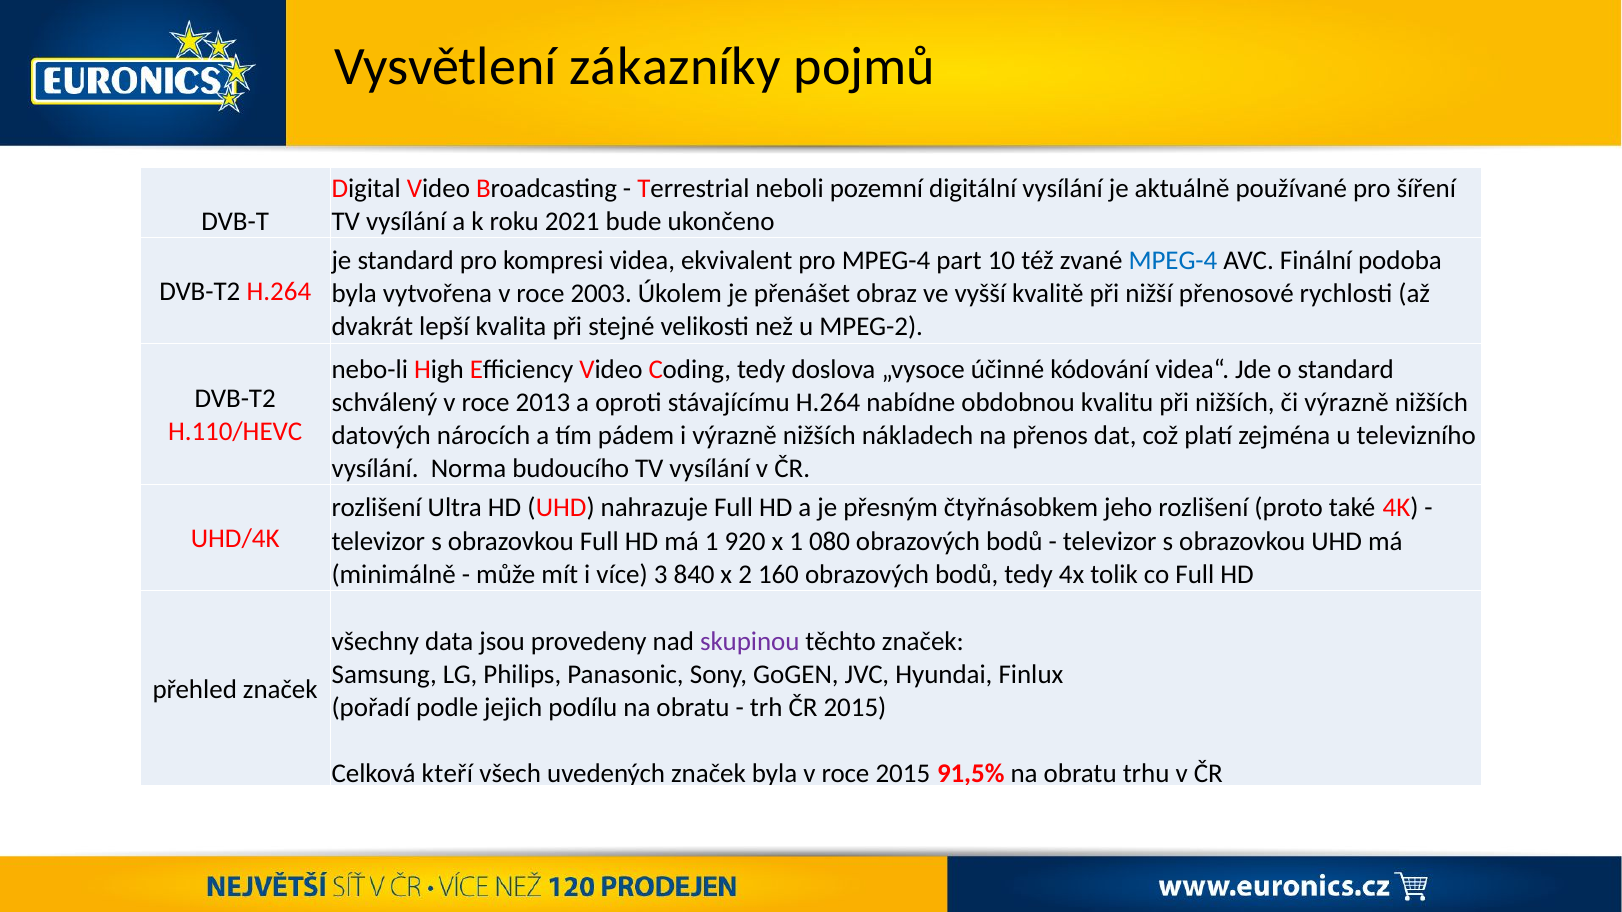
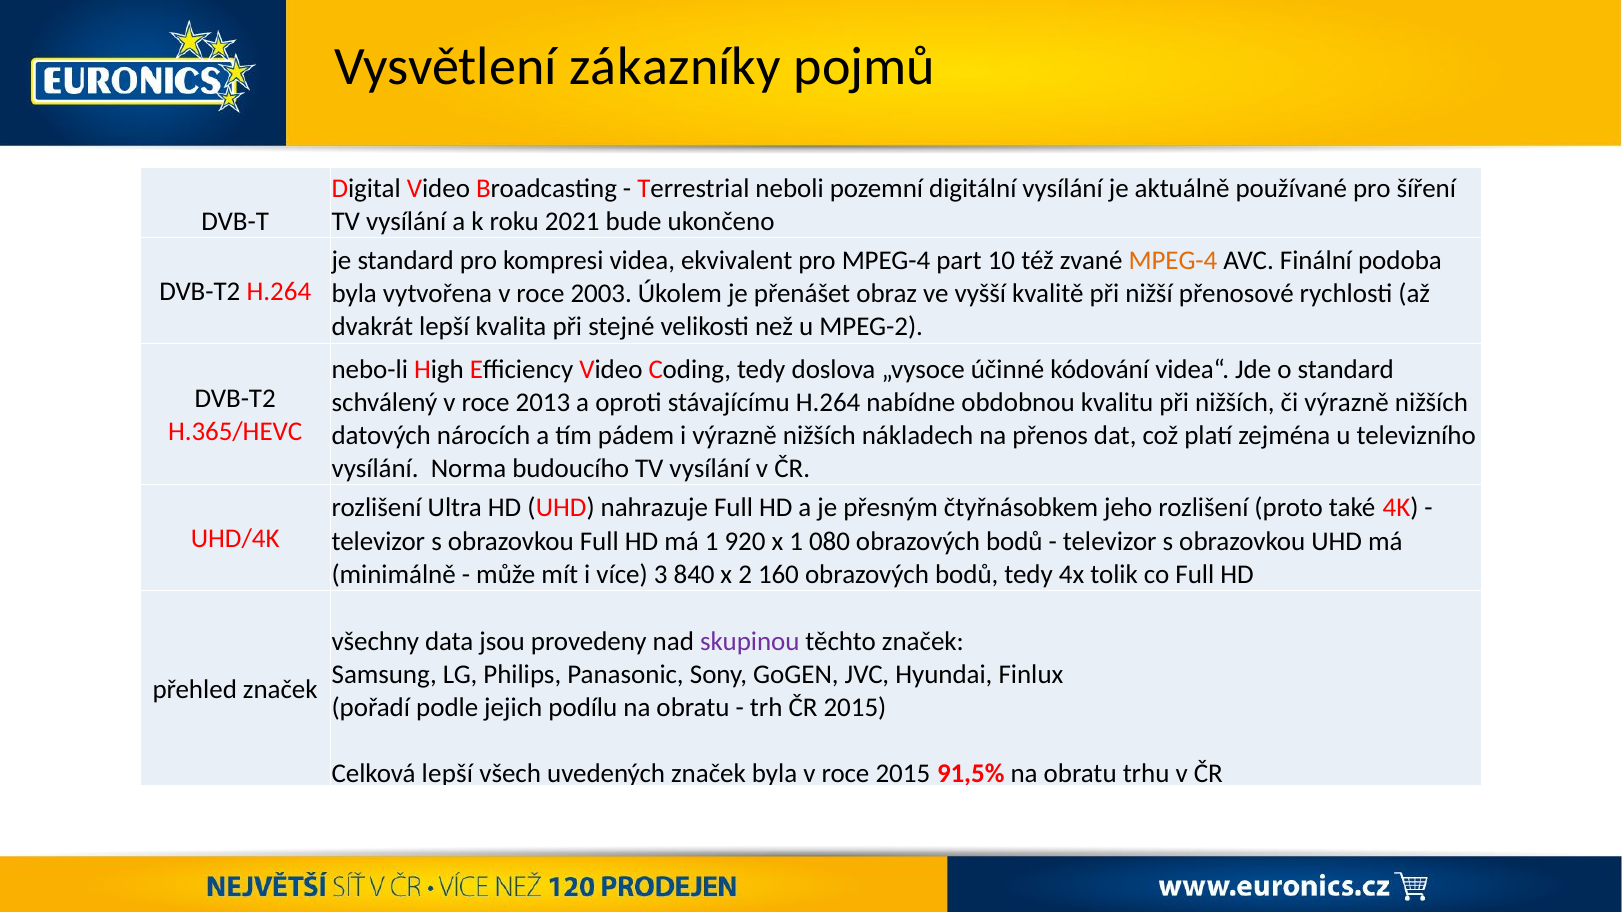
MPEG-4 at (1173, 261) colour: blue -> orange
H.110/HEVC: H.110/HEVC -> H.365/HEVC
Celková kteří: kteří -> lepší
